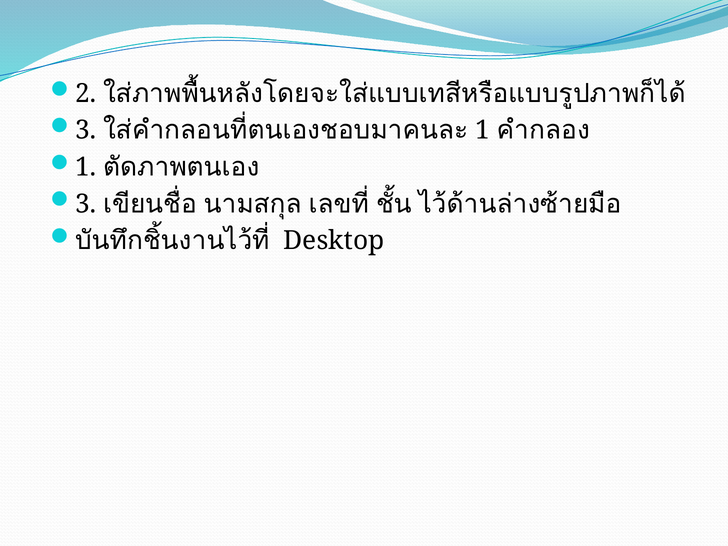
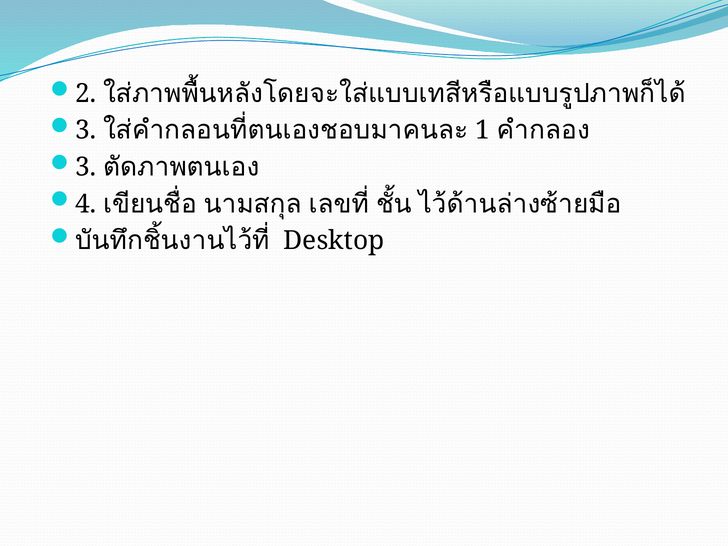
1 at (86, 167): 1 -> 3
3 at (86, 204): 3 -> 4
